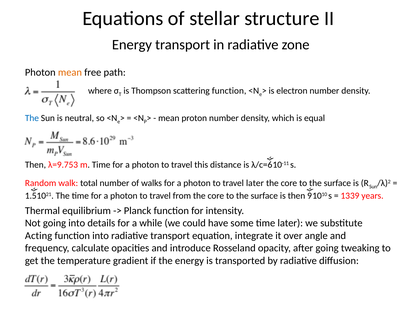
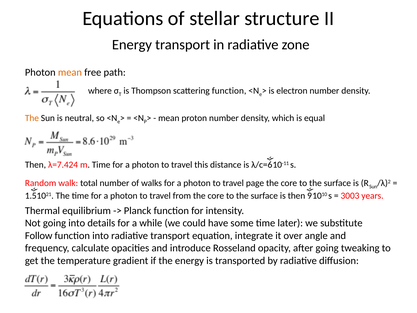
The at (32, 118) colour: blue -> orange
λ=9.753: λ=9.753 -> λ=7.424
travel later: later -> page
1339: 1339 -> 3003
Acting: Acting -> Follow
